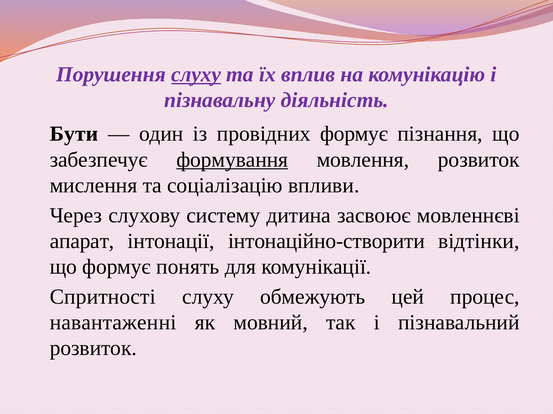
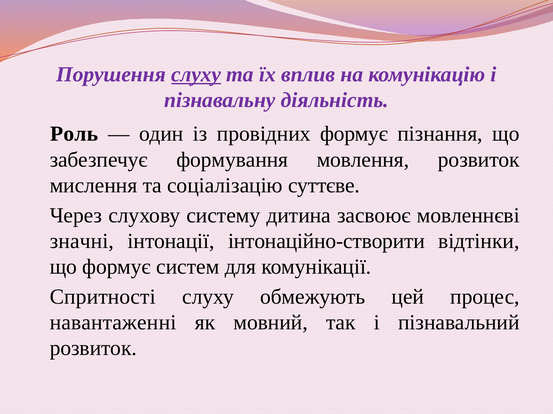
Бути: Бути -> Роль
формування underline: present -> none
впливи: впливи -> суттєве
апарат: апарат -> значні
понять: понять -> систем
